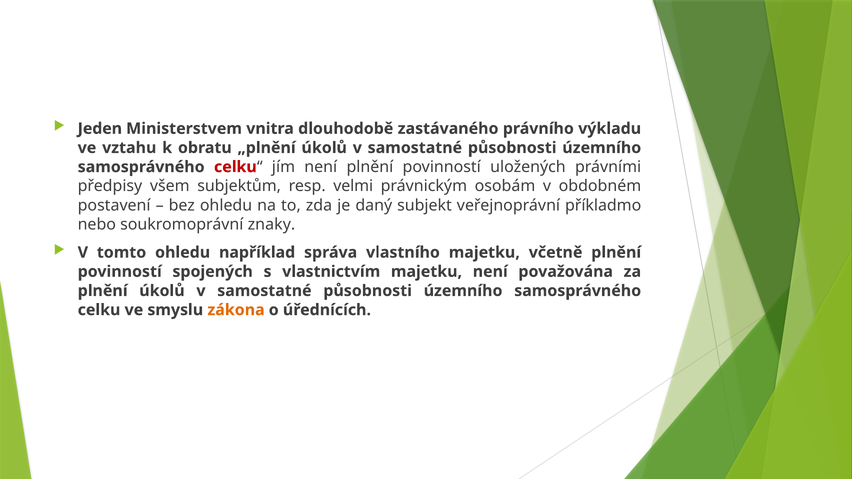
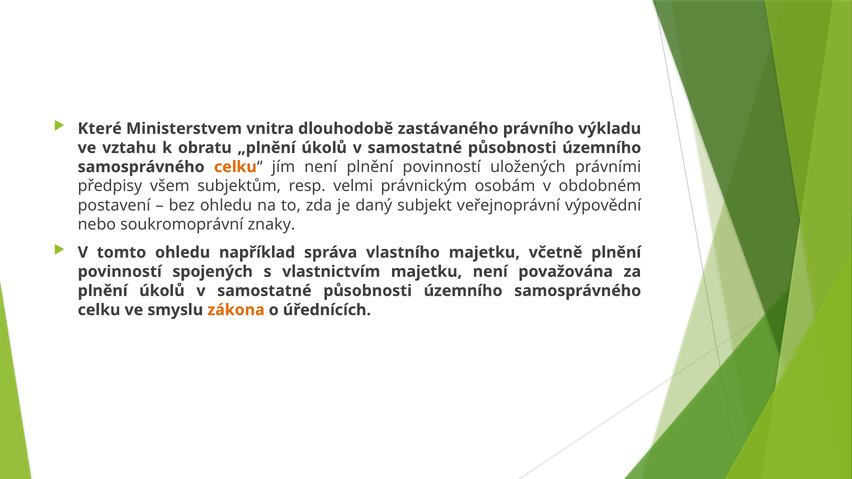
Jeden: Jeden -> Které
celku at (235, 167) colour: red -> orange
příkladmo: příkladmo -> výpovědní
